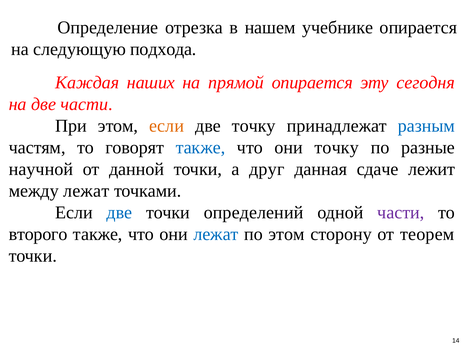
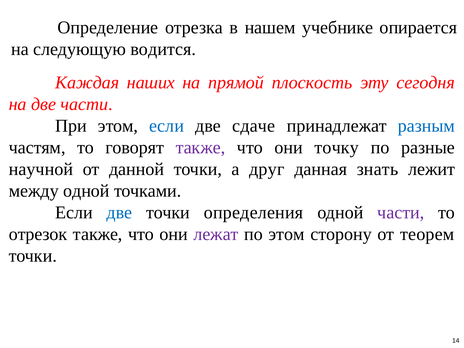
подхода: подхода -> водится
прямой опирается: опирается -> плоскость
если at (167, 126) colour: orange -> blue
две точку: точку -> сдаче
также at (201, 147) colour: blue -> purple
сдаче: сдаче -> знать
между лежат: лежат -> одной
определений: определений -> определения
второго: второго -> отрезок
лежат at (216, 234) colour: blue -> purple
